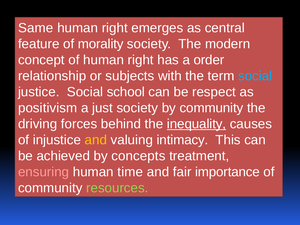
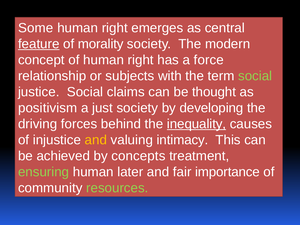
Same: Same -> Some
feature underline: none -> present
order: order -> force
social at (255, 76) colour: light blue -> light green
school: school -> claims
respect: respect -> thought
by community: community -> developing
ensuring colour: pink -> light green
time: time -> later
